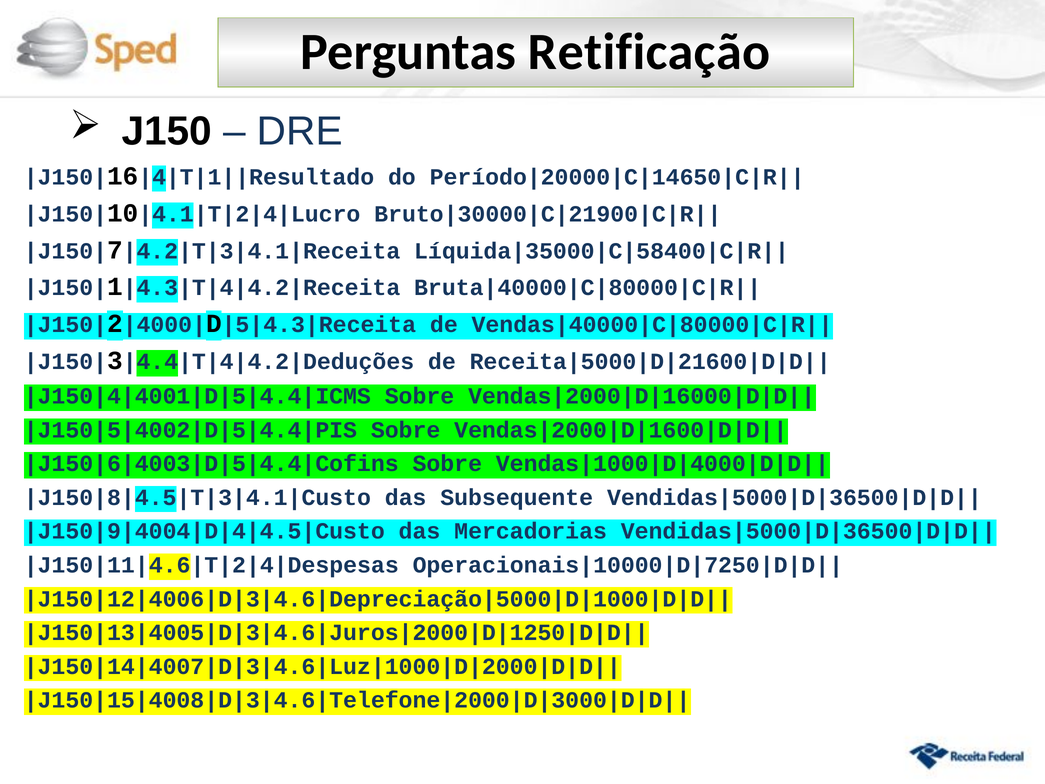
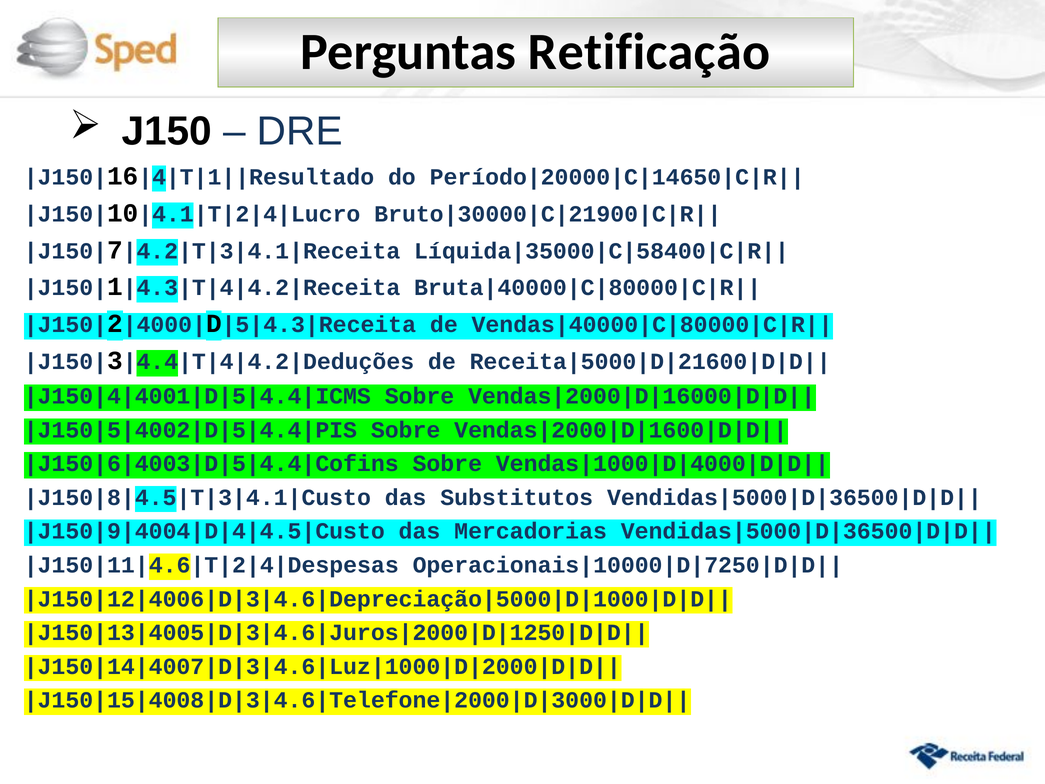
Subsequente: Subsequente -> Substitutos
